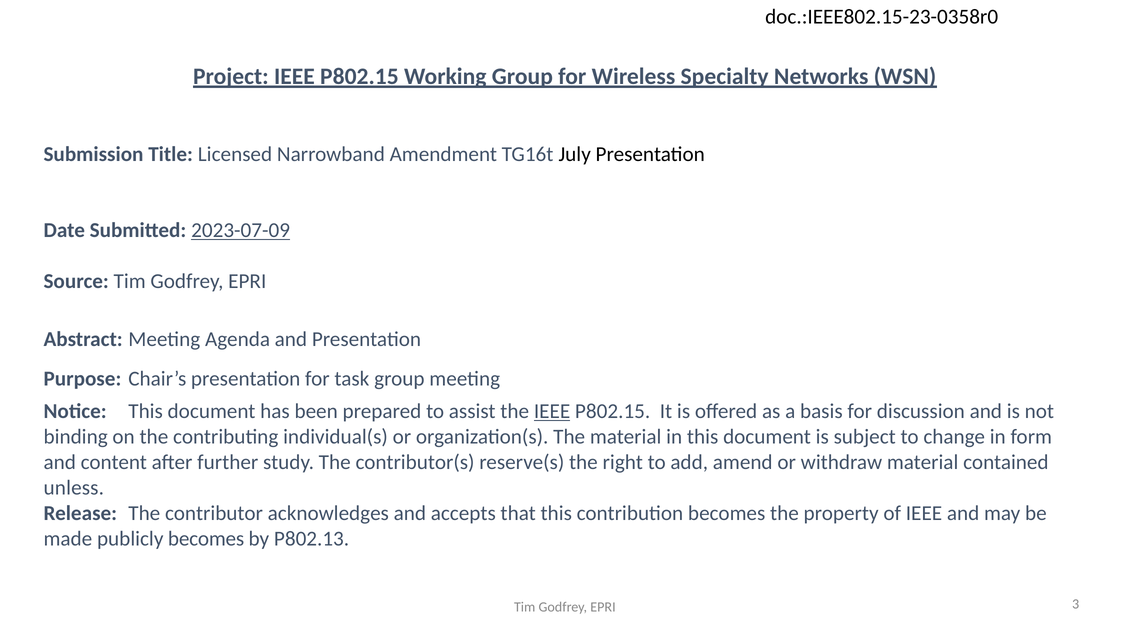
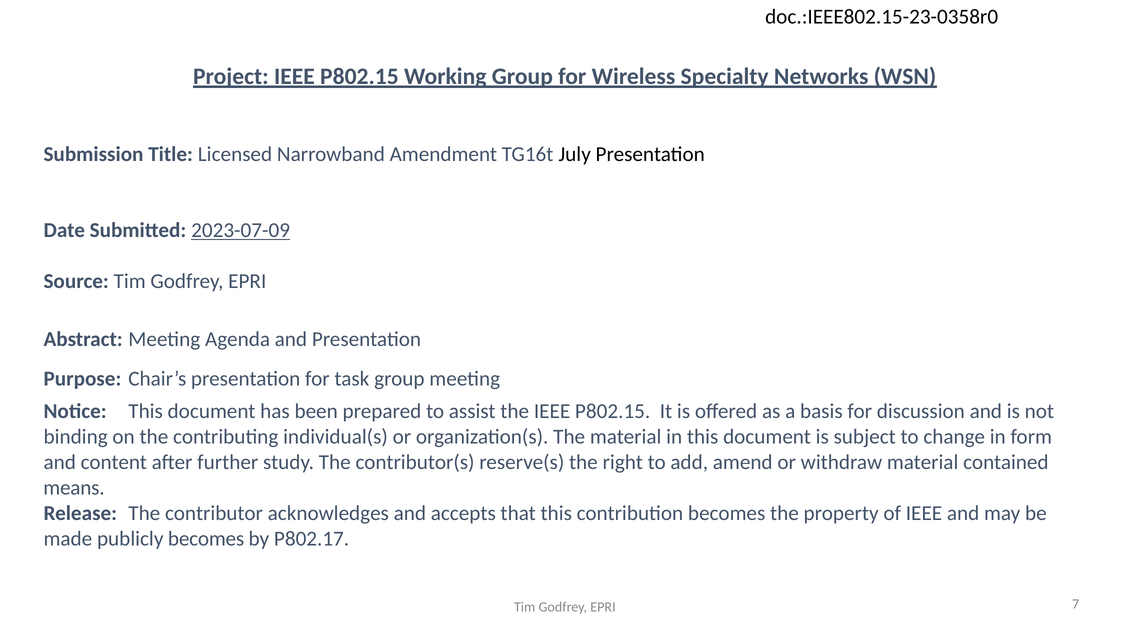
IEEE at (552, 411) underline: present -> none
unless: unless -> means
P802.13: P802.13 -> P802.17
3: 3 -> 7
